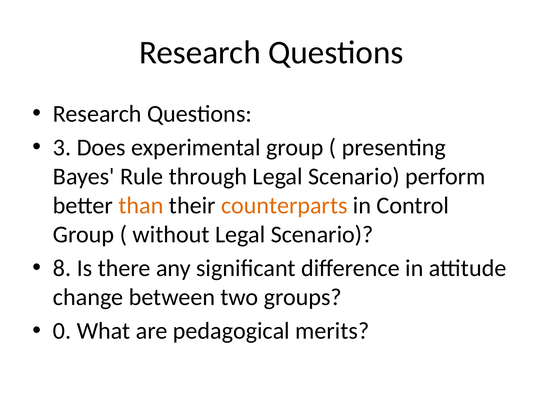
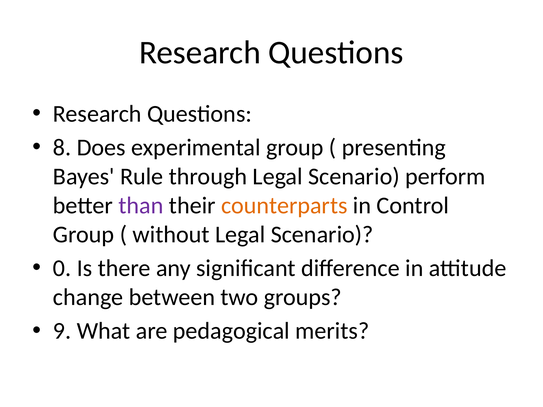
3: 3 -> 8
than colour: orange -> purple
8: 8 -> 0
0: 0 -> 9
